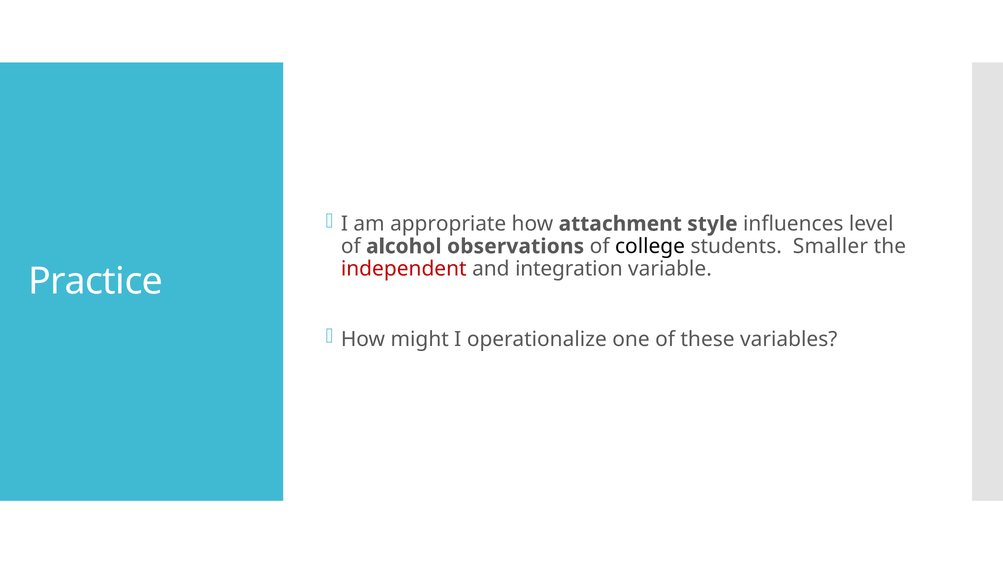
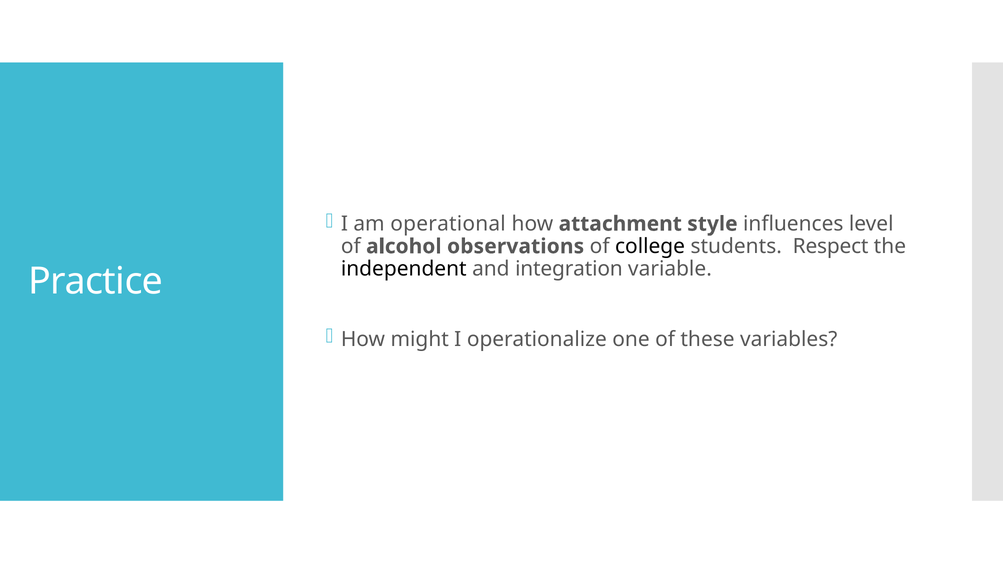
appropriate: appropriate -> operational
Smaller: Smaller -> Respect
independent colour: red -> black
